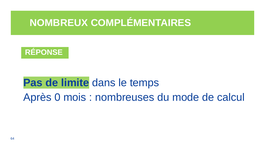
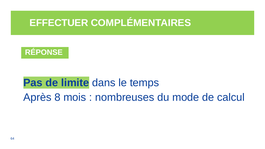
NOMBREUX: NOMBREUX -> EFFECTUER
0: 0 -> 8
